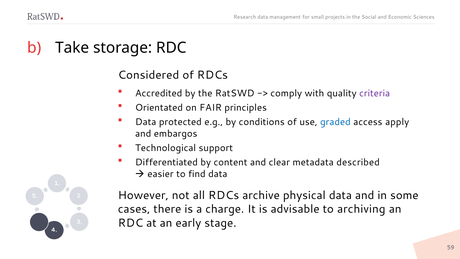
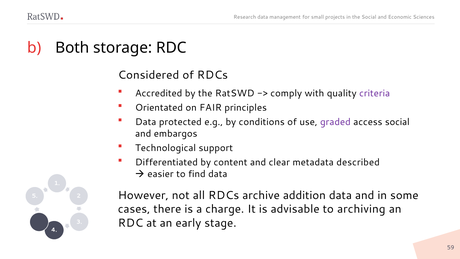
Take: Take -> Both
graded colour: blue -> purple
access apply: apply -> social
physical: physical -> addition
